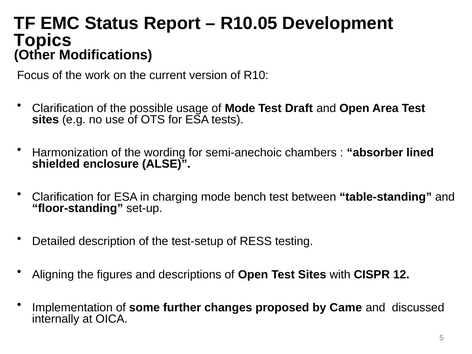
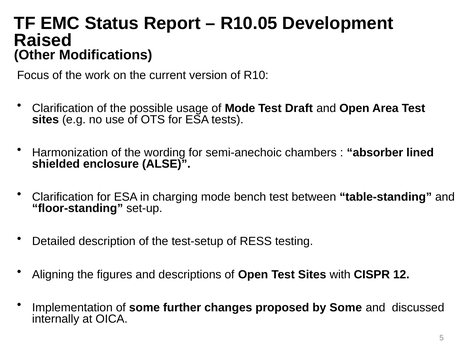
Topics: Topics -> Raised
by Came: Came -> Some
